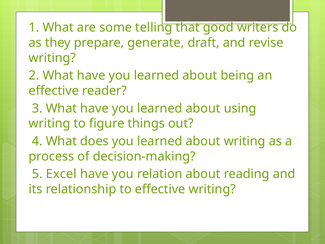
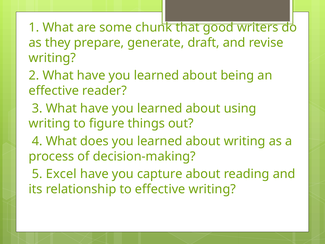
telling: telling -> chunk
relation: relation -> capture
